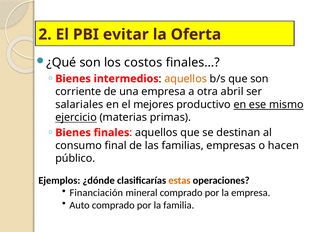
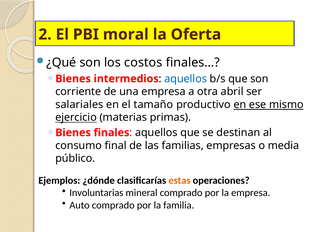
evitar: evitar -> moral
aquellos at (186, 79) colour: orange -> blue
mejores: mejores -> tamaño
hacen: hacen -> media
Financiación: Financiación -> Involuntarias
